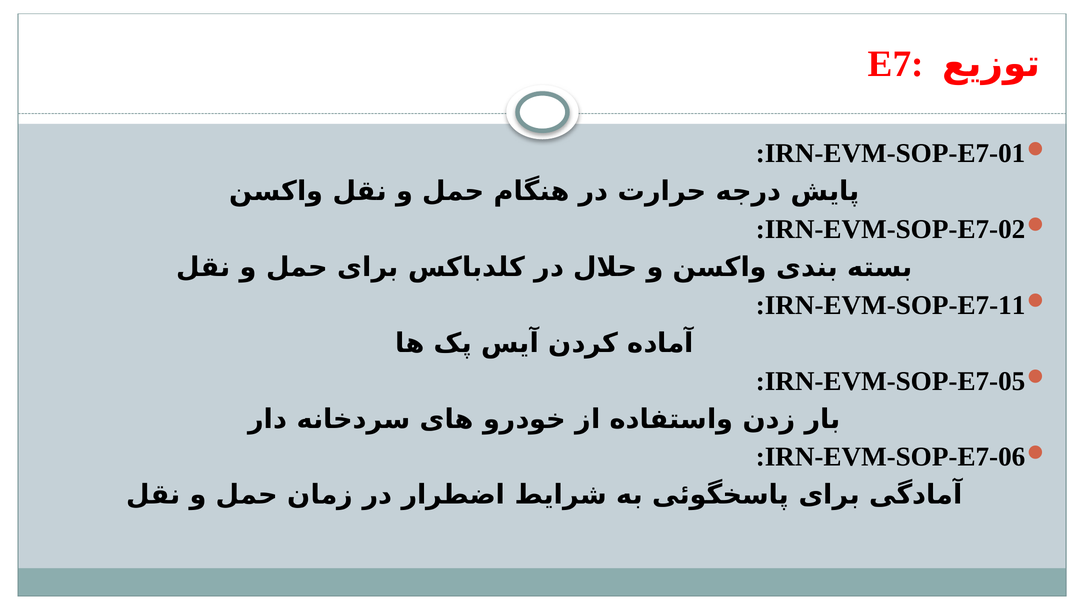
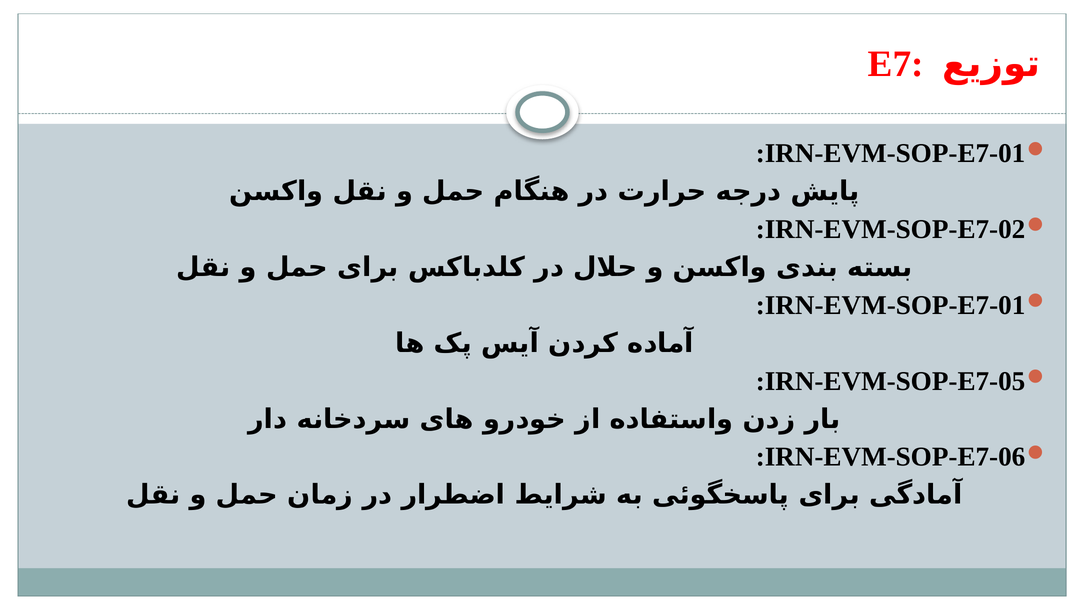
IRN-EVM-SOP-E7-11 at (895, 305): IRN-EVM-SOP-E7-11 -> IRN-EVM-SOP-E7-01
